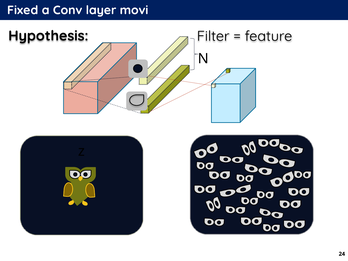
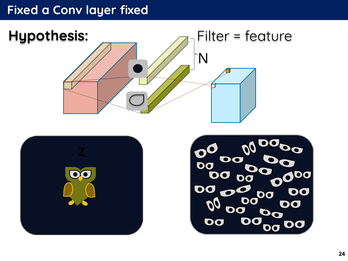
layer movi: movi -> fixed
